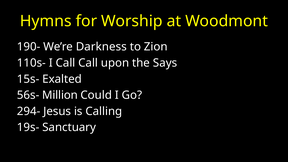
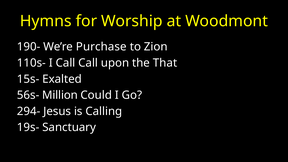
Darkness: Darkness -> Purchase
Says: Says -> That
